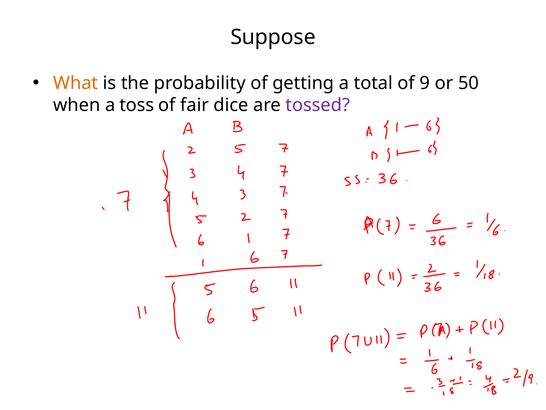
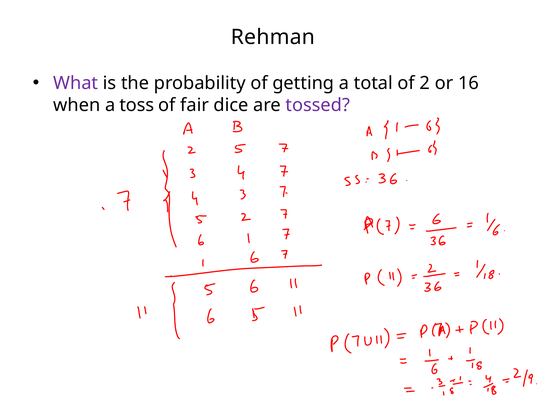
Suppose: Suppose -> Rehman
What colour: orange -> purple
9: 9 -> 2
50: 50 -> 16
